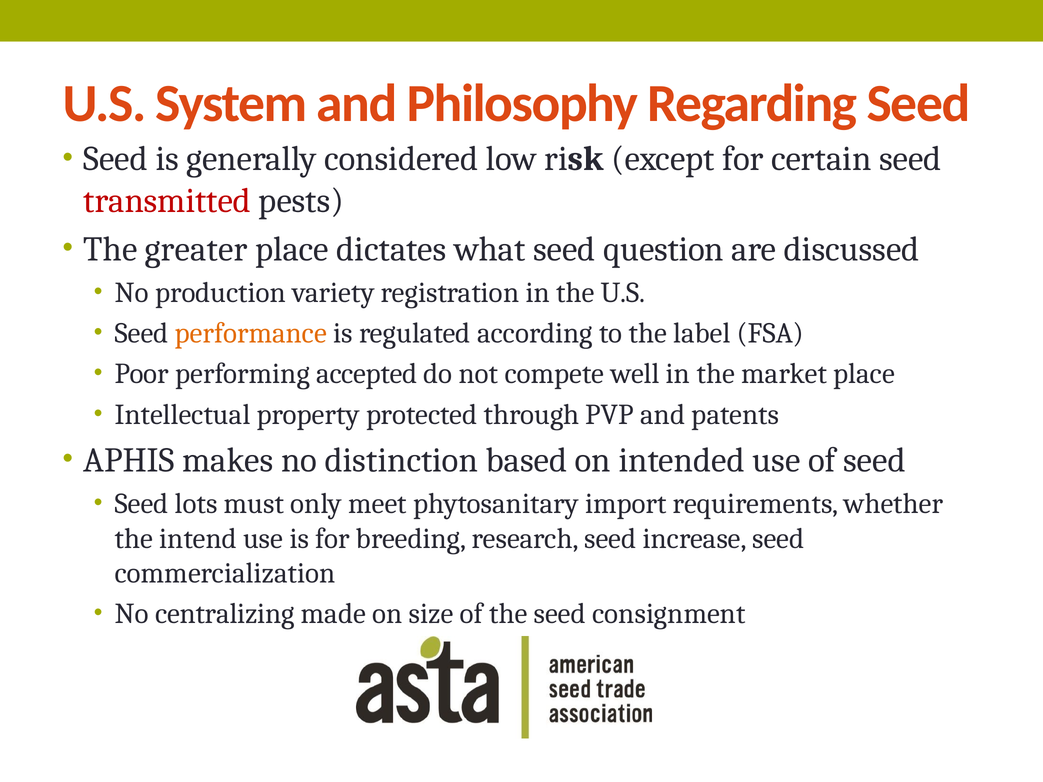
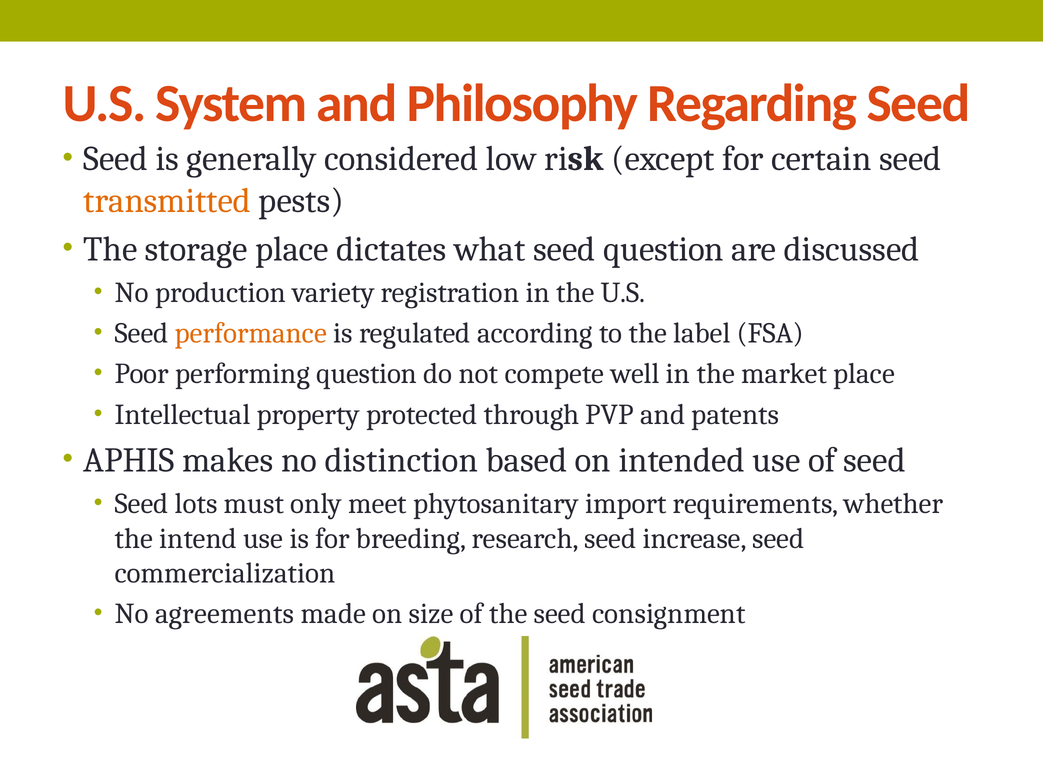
transmitted colour: red -> orange
greater: greater -> storage
performing accepted: accepted -> question
centralizing: centralizing -> agreements
